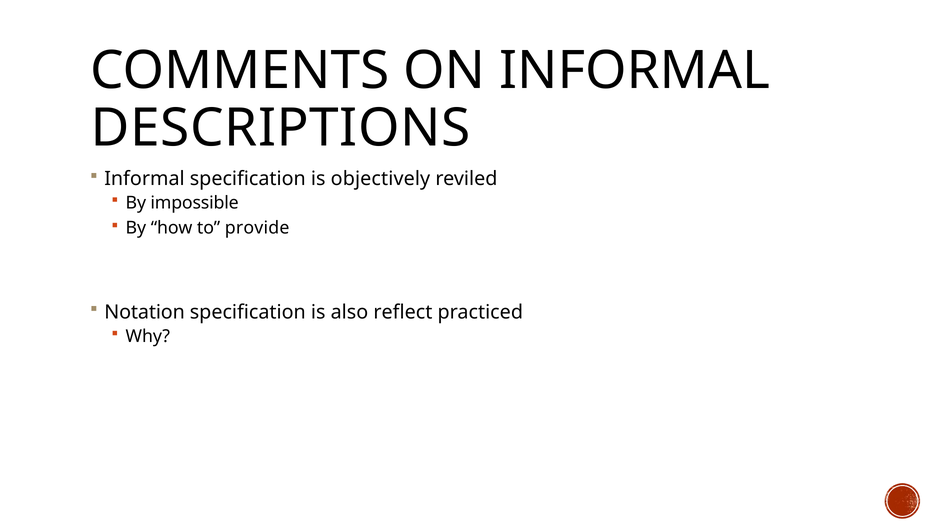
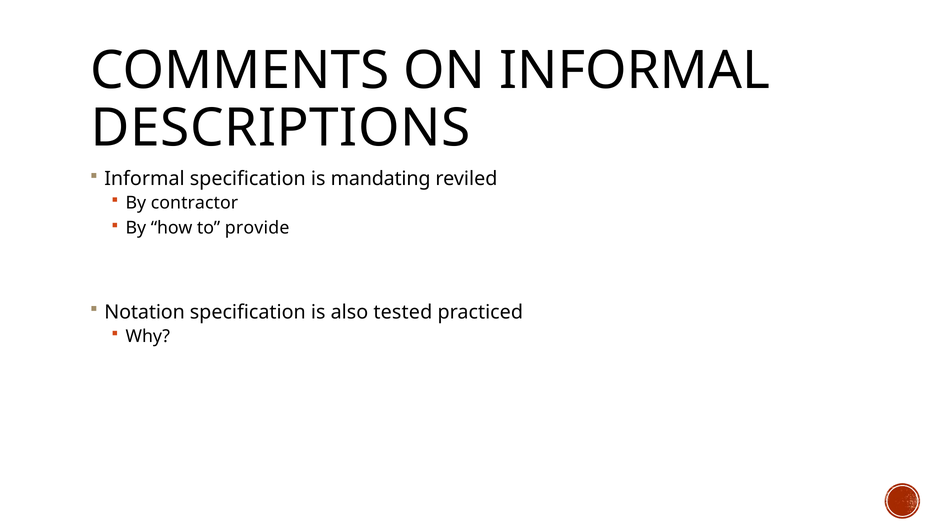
objectively: objectively -> mandating
impossible: impossible -> contractor
reflect: reflect -> tested
